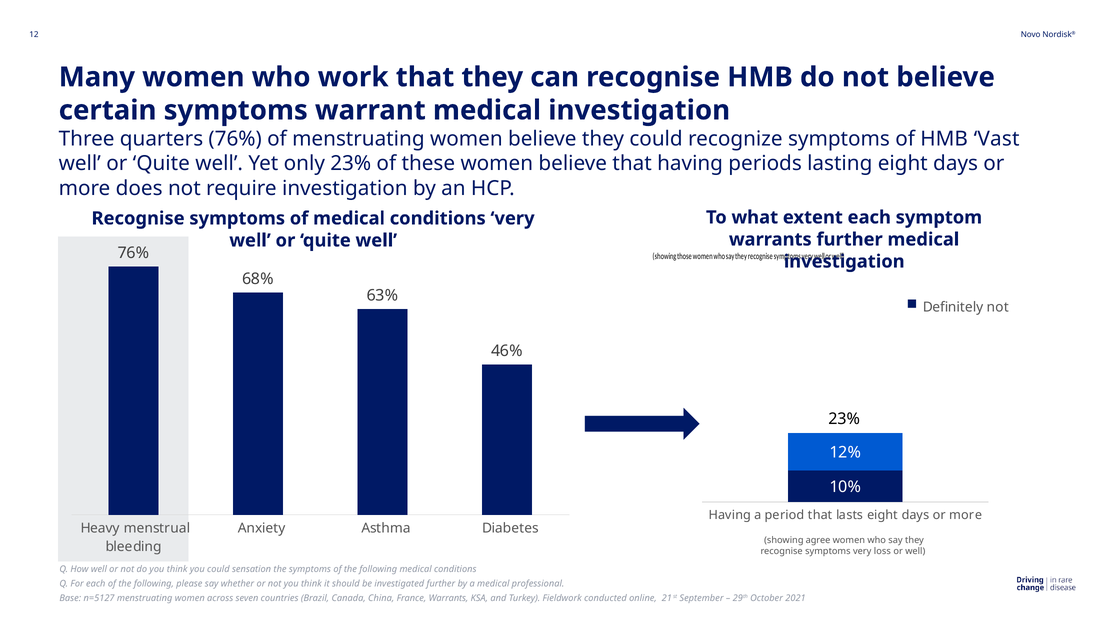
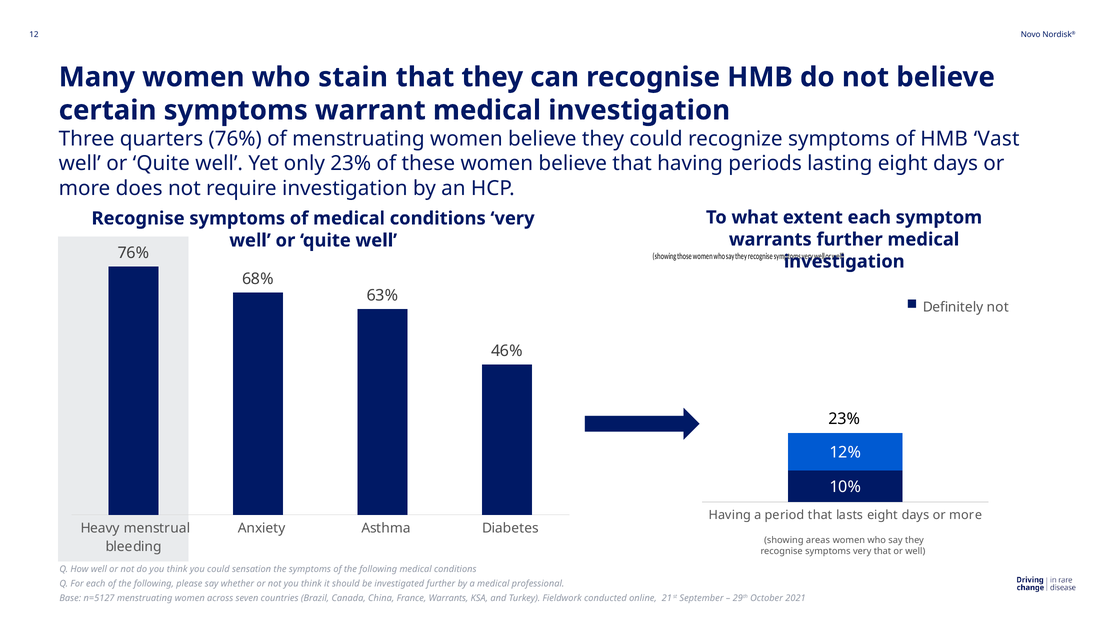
work: work -> stain
agree: agree -> areas
very loss: loss -> that
